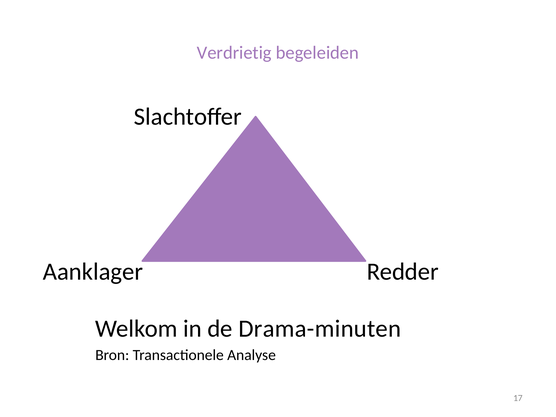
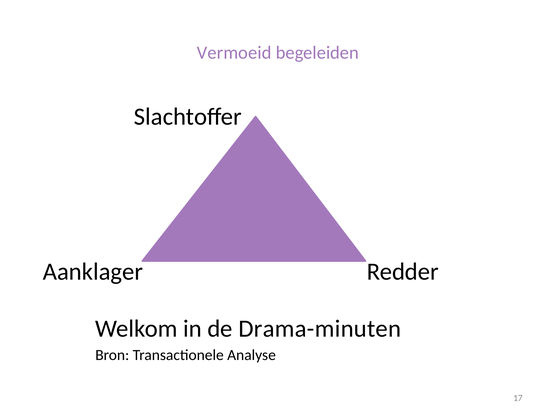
Verdrietig: Verdrietig -> Vermoeid
